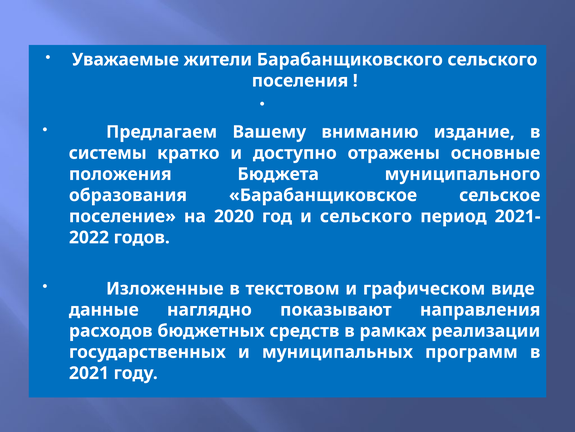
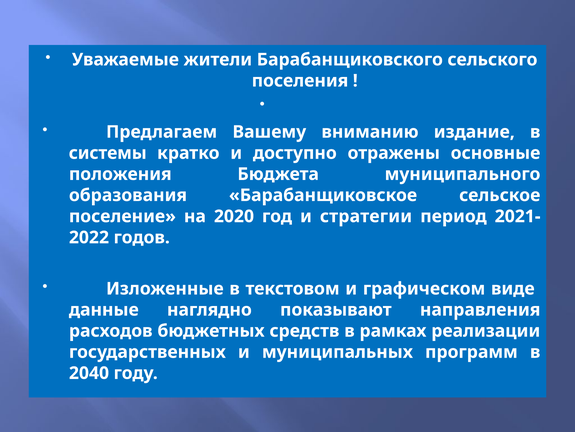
и сельского: сельского -> стратегии
2021: 2021 -> 2040
